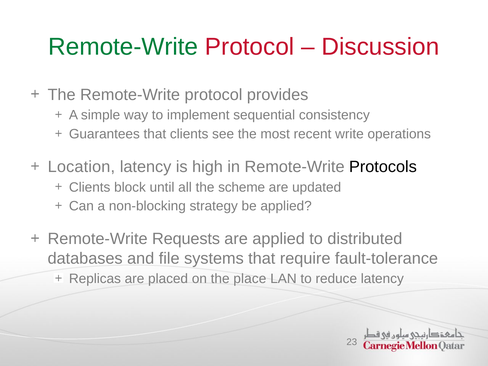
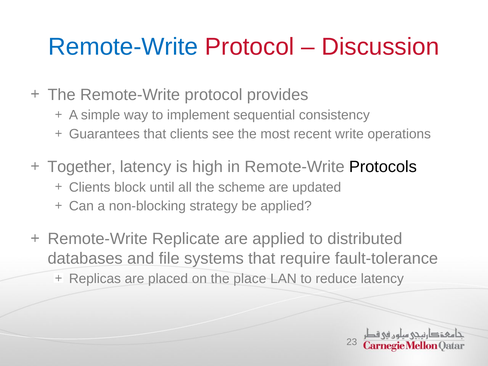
Remote-Write at (123, 47) colour: green -> blue
Location: Location -> Together
Requests: Requests -> Replicate
